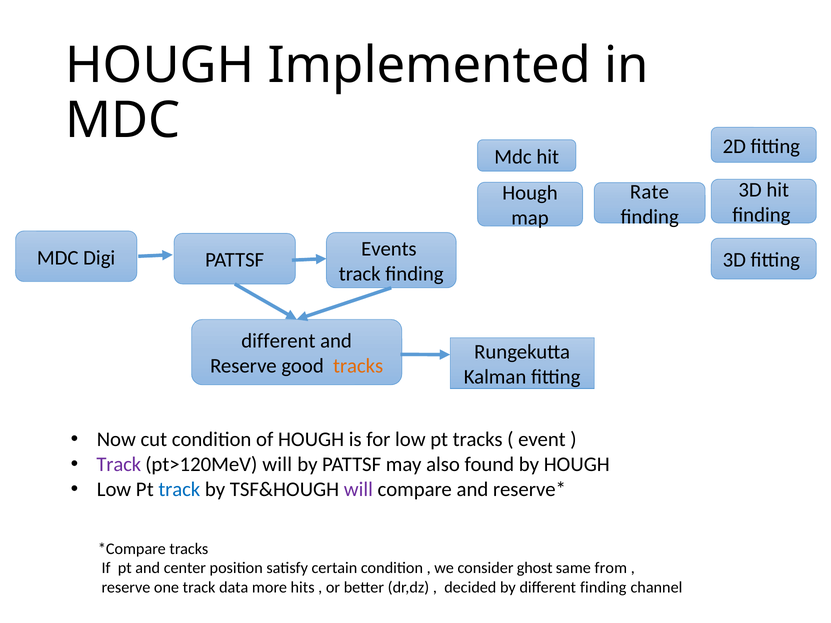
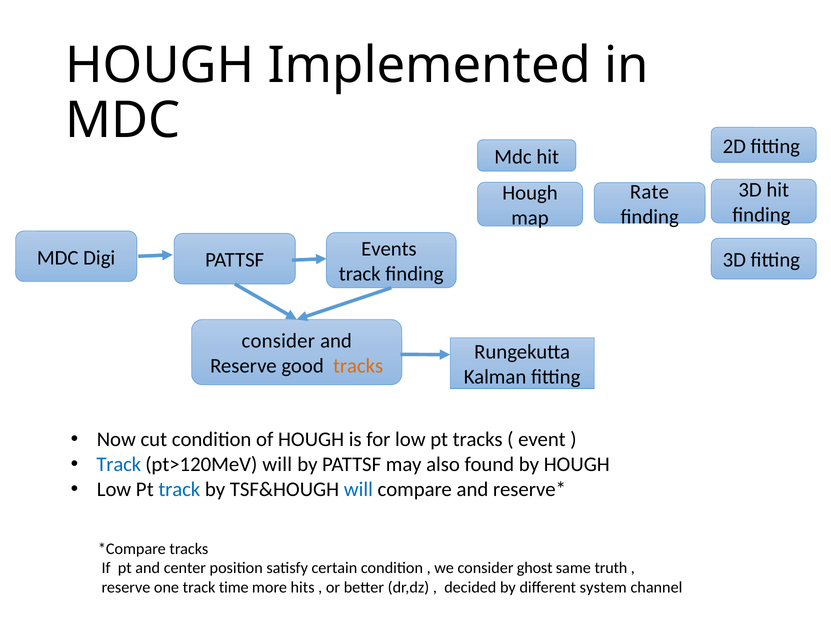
different at (278, 341): different -> consider
Track at (119, 465) colour: purple -> blue
will at (358, 490) colour: purple -> blue
from: from -> truth
data: data -> time
different finding: finding -> system
